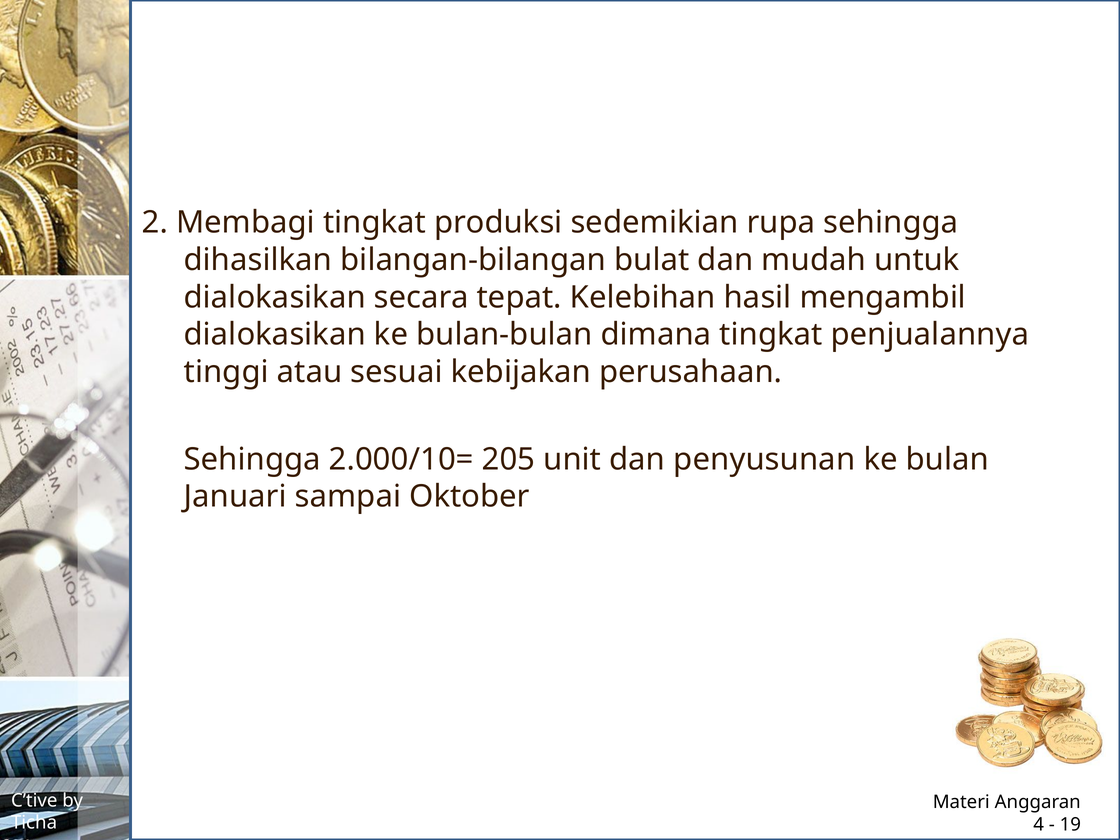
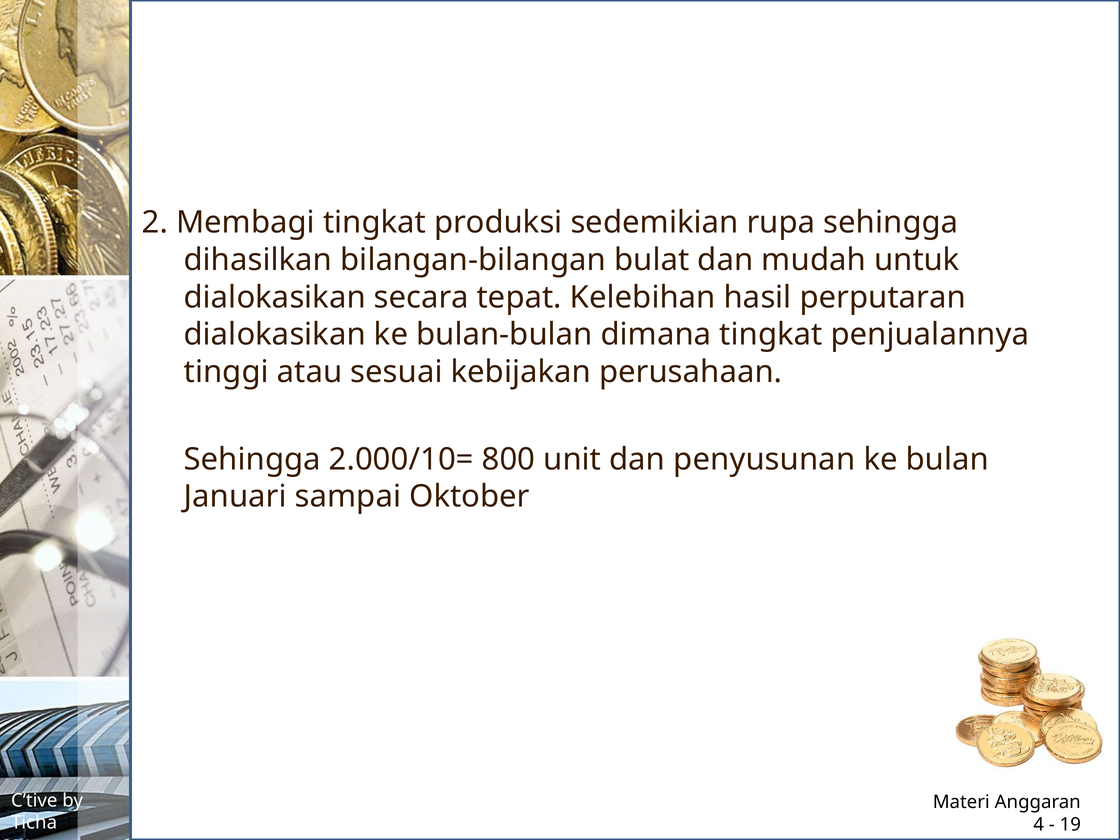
mengambil: mengambil -> perputaran
205: 205 -> 800
